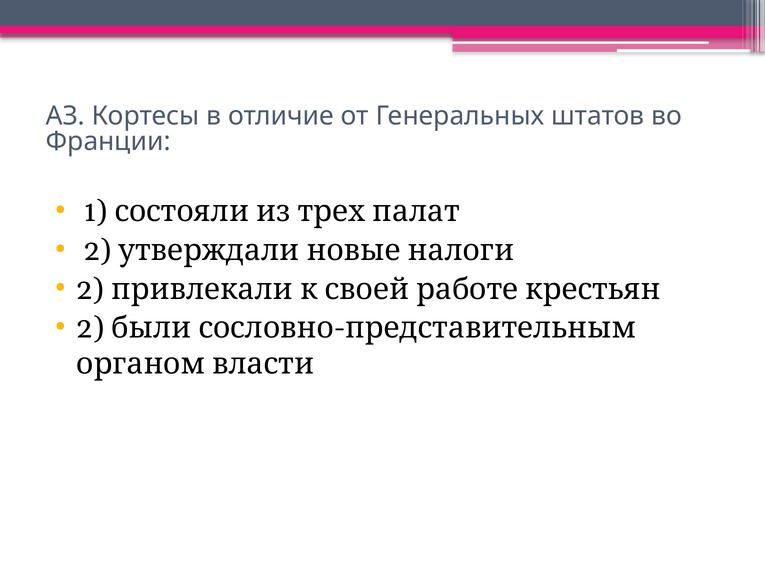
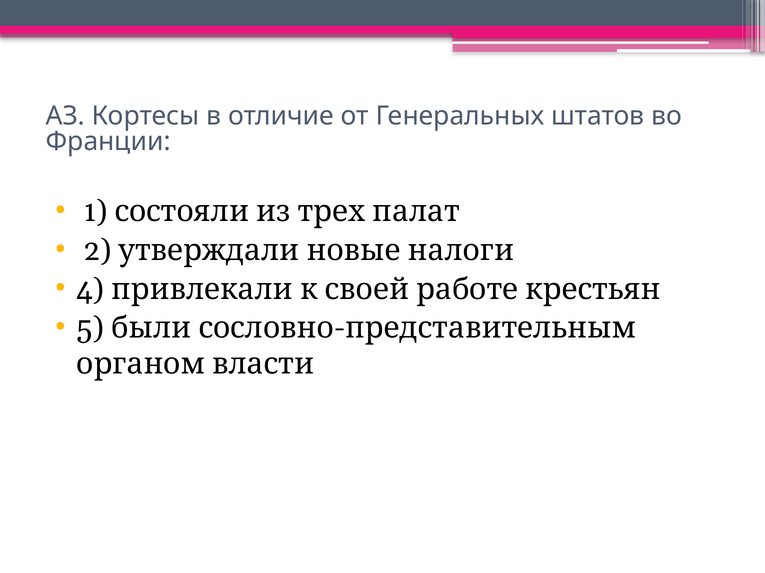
2 at (90, 290): 2 -> 4
2 at (90, 329): 2 -> 5
